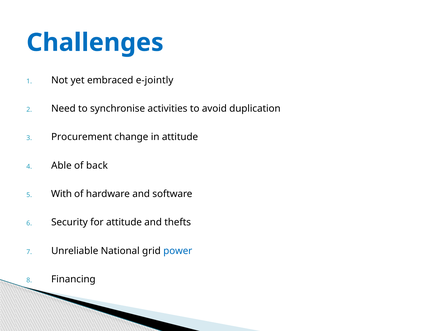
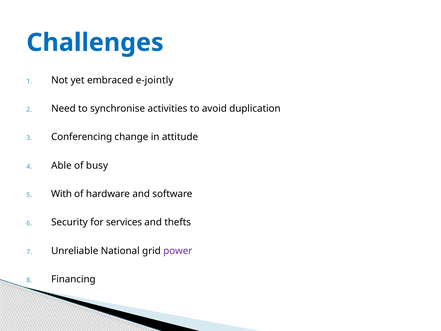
Procurement: Procurement -> Conferencing
back: back -> busy
for attitude: attitude -> services
power colour: blue -> purple
